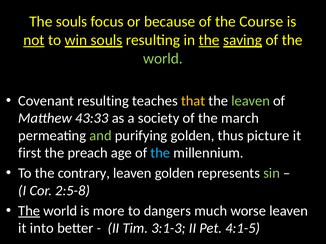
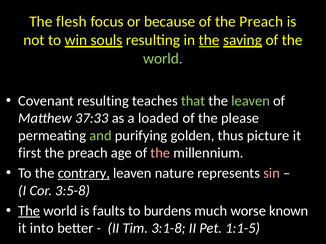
The souls: souls -> flesh
of the Course: Course -> Preach
not underline: present -> none
that colour: yellow -> light green
43:33: 43:33 -> 37:33
society: society -> loaded
march: march -> please
the at (160, 153) colour: light blue -> pink
contrary underline: none -> present
leaven golden: golden -> nature
sin colour: light green -> pink
2:5-8: 2:5-8 -> 3:5-8
more: more -> faults
dangers: dangers -> burdens
worse leaven: leaven -> known
3:1-3: 3:1-3 -> 3:1-8
4:1-5: 4:1-5 -> 1:1-5
